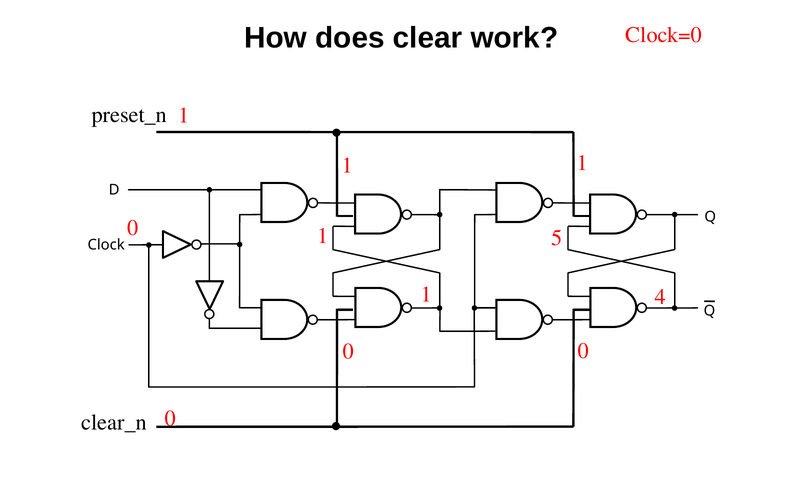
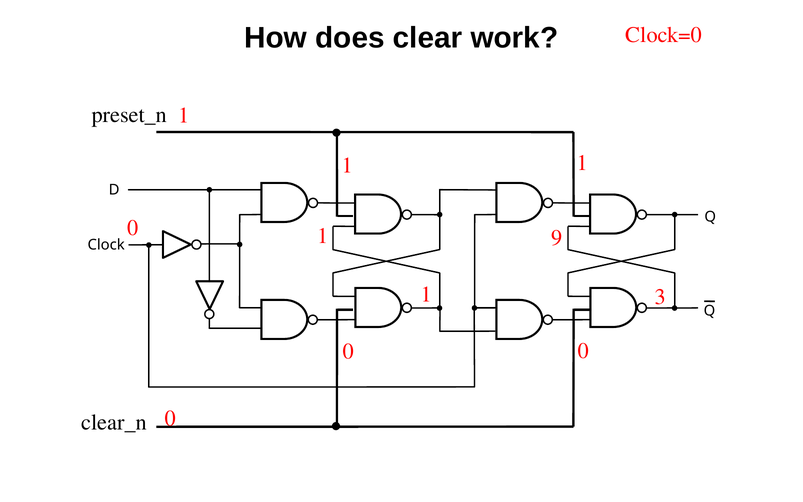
5: 5 -> 9
4: 4 -> 3
